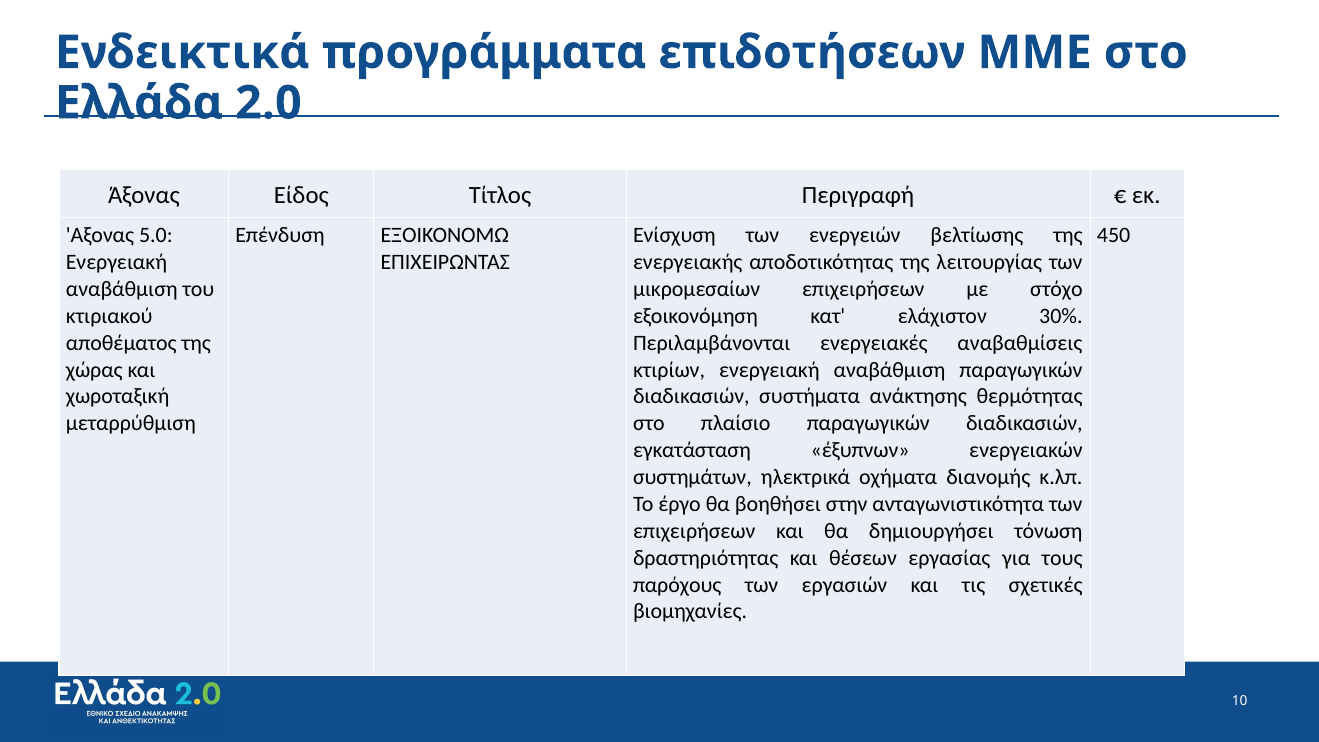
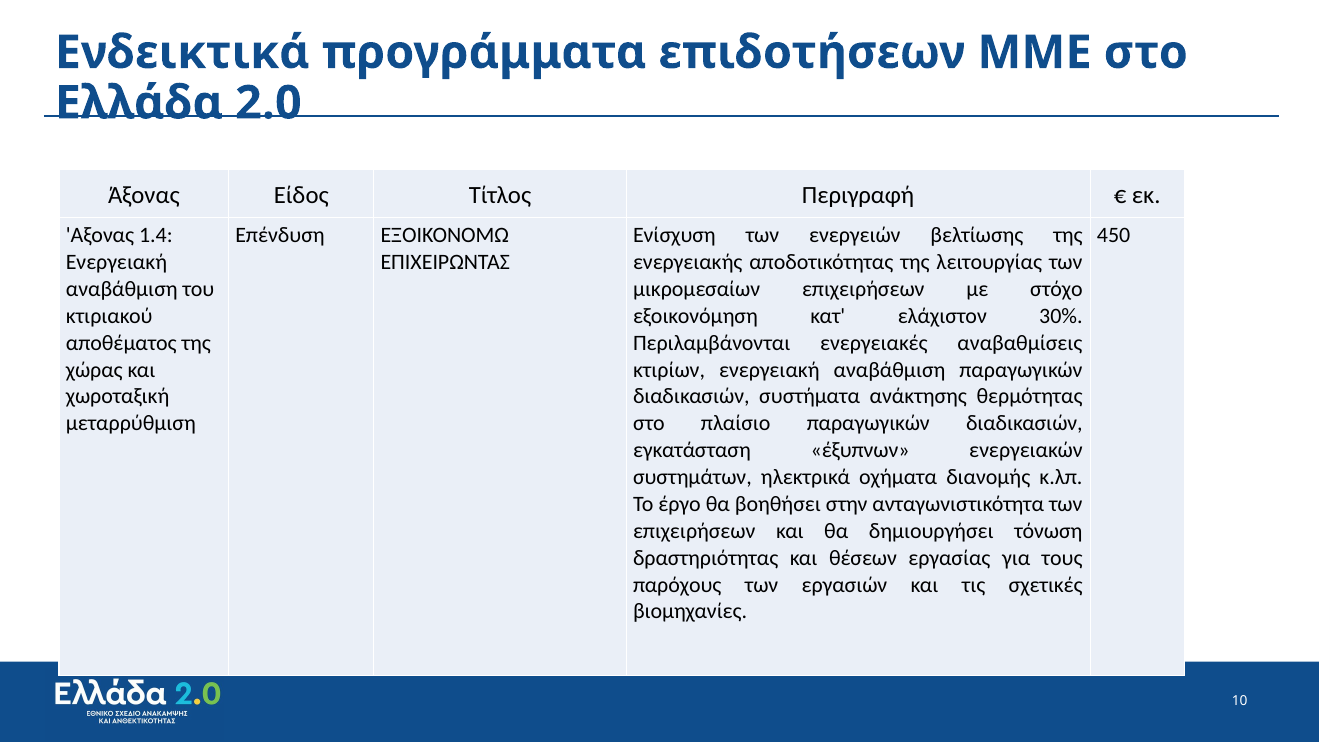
5.0: 5.0 -> 1.4
